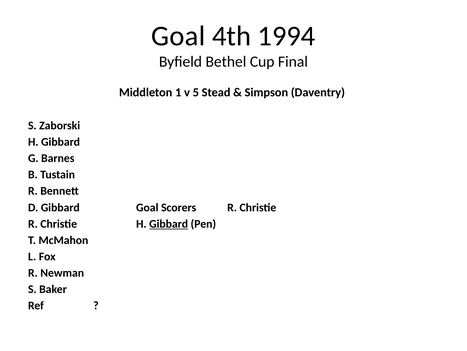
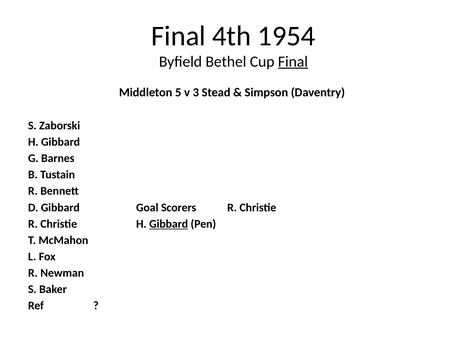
Goal at (178, 36): Goal -> Final
1994: 1994 -> 1954
Final at (293, 61) underline: none -> present
1: 1 -> 5
5: 5 -> 3
